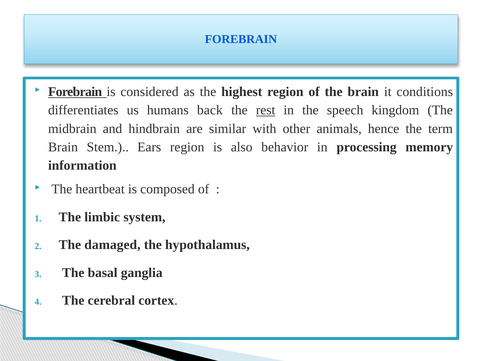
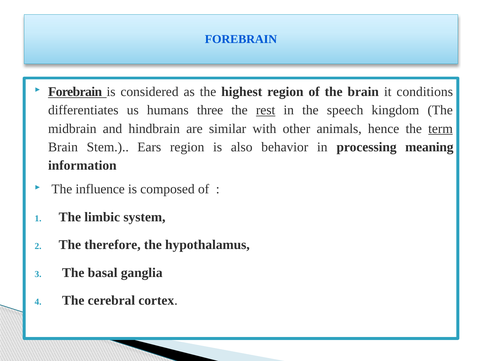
back: back -> three
term underline: none -> present
memory: memory -> meaning
heartbeat: heartbeat -> influence
damaged: damaged -> therefore
